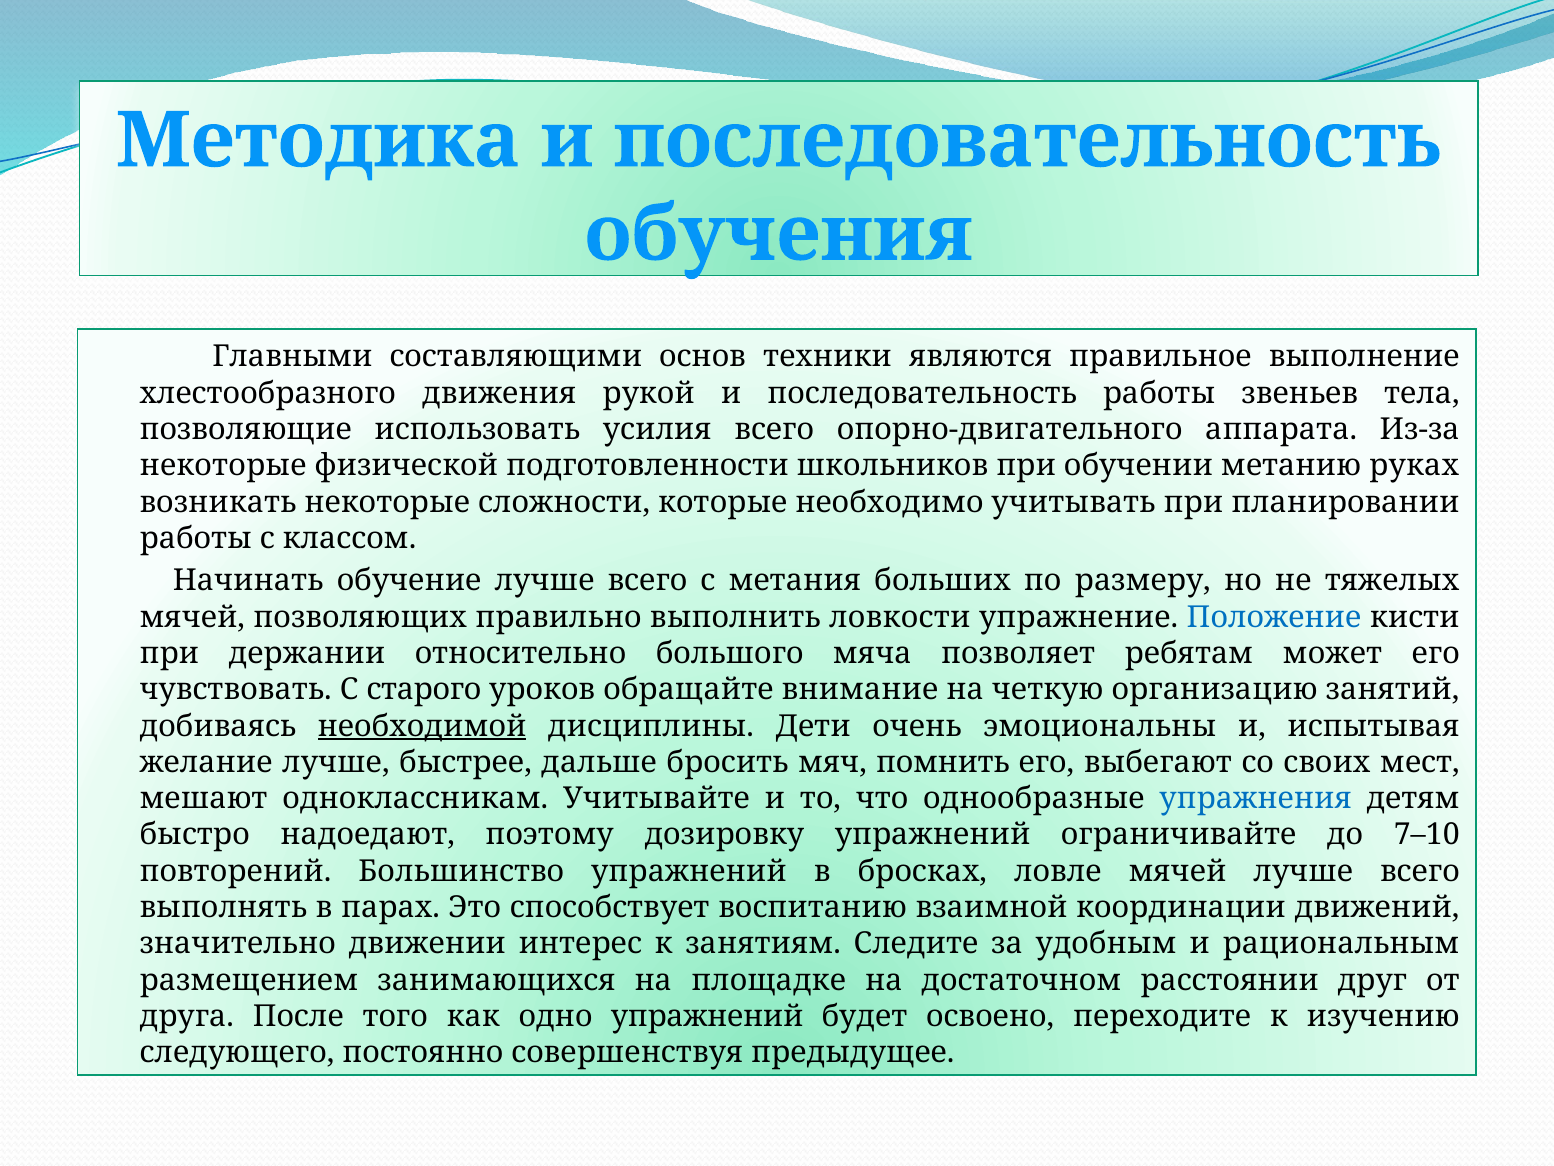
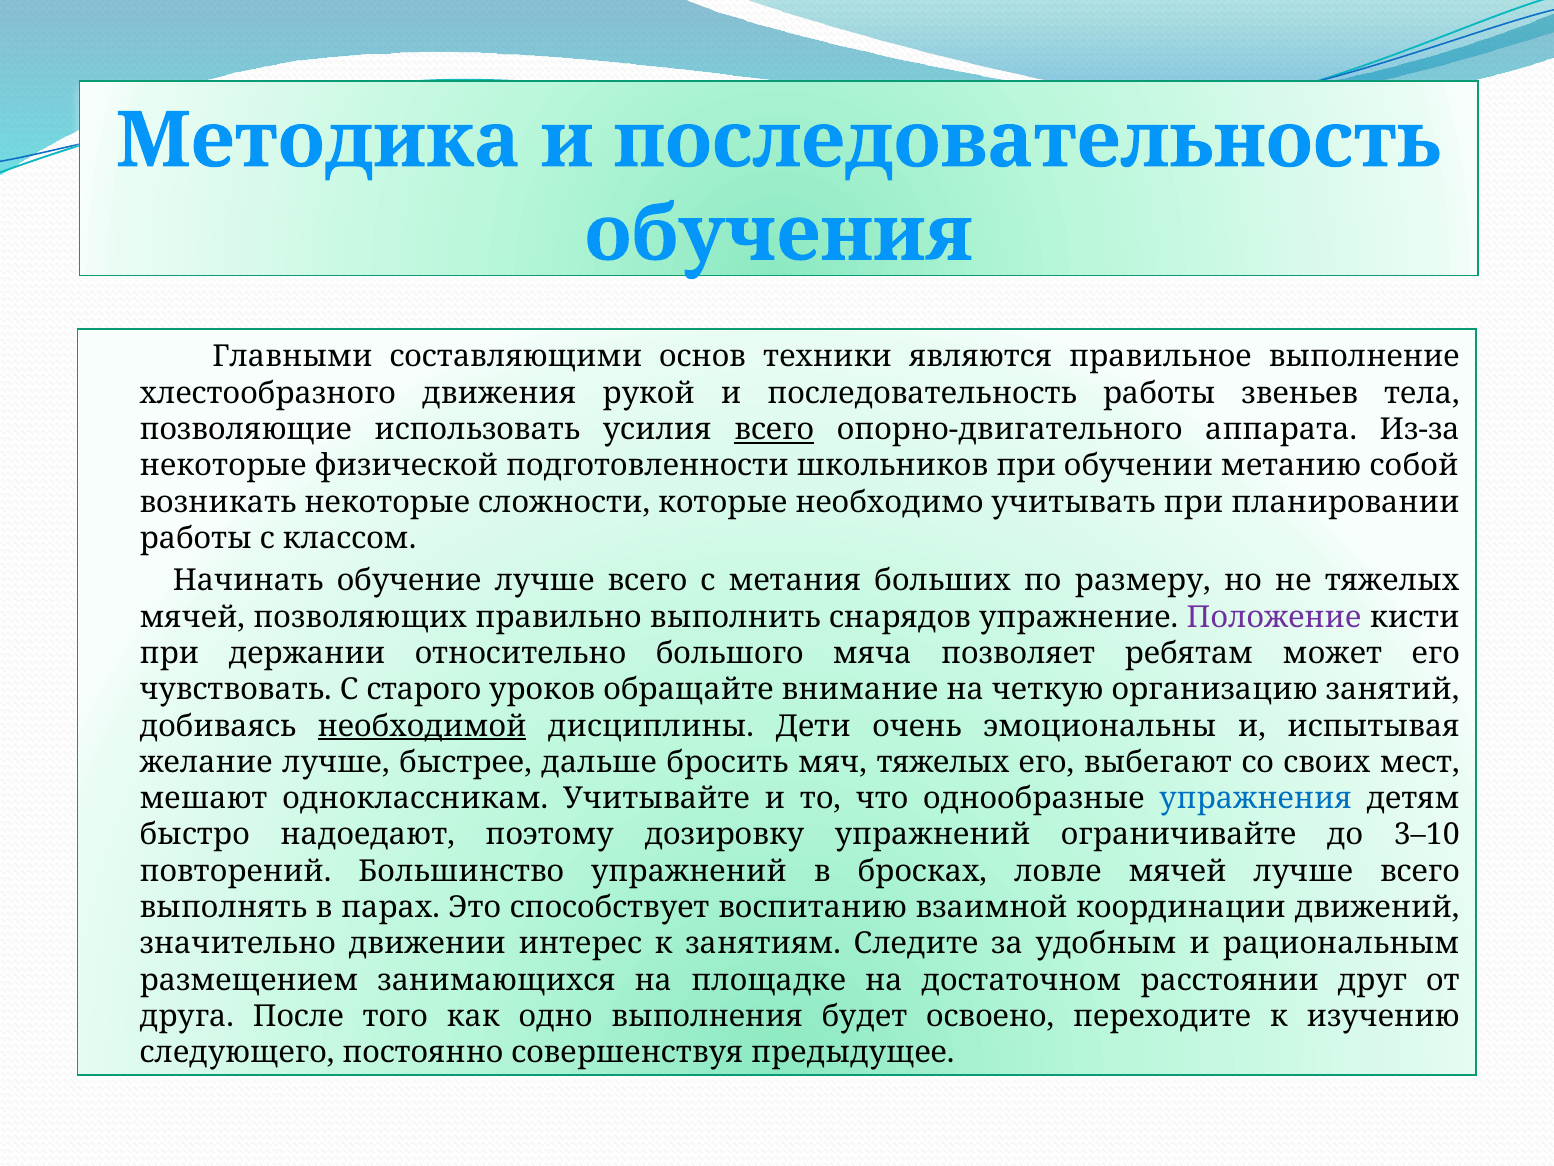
всего at (774, 429) underline: none -> present
руках: руках -> собой
ловкости: ловкости -> снарядов
Положение colour: blue -> purple
мяч помнить: помнить -> тяжелых
7–10: 7–10 -> 3–10
одно упражнений: упражнений -> выполнения
